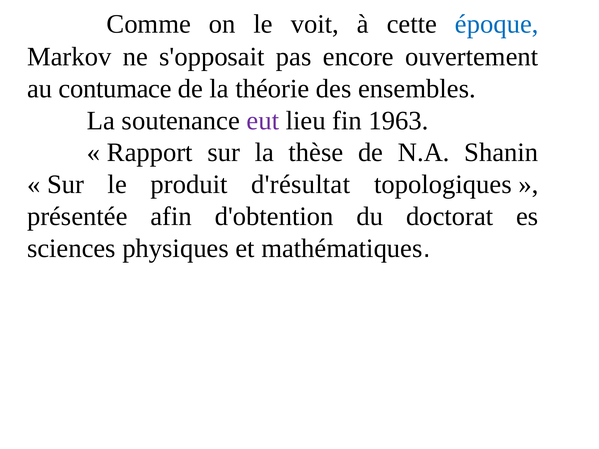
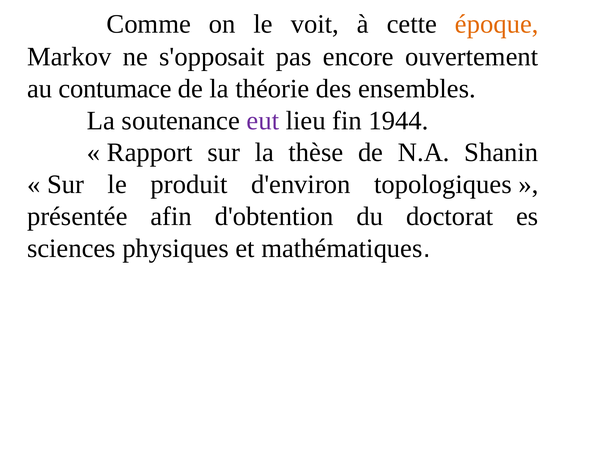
époque colour: blue -> orange
1963: 1963 -> 1944
d'résultat: d'résultat -> d'environ
